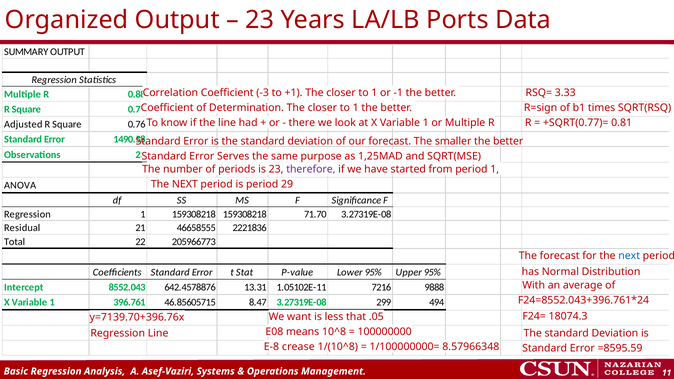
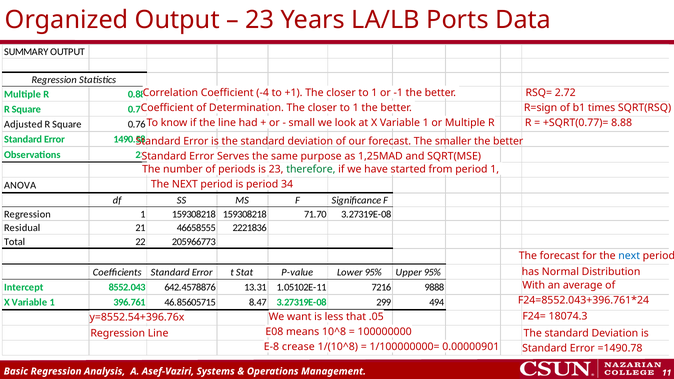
-3: -3 -> -4
3.33: 3.33 -> 2.72
there: there -> small
0.81: 0.81 -> 8.88
therefore colour: purple -> green
29: 29 -> 34
y=7139.70+396.76x: y=7139.70+396.76x -> y=8552.54+396.76x
8.57966348: 8.57966348 -> 0.00000901
=8595.59: =8595.59 -> =1490.78
